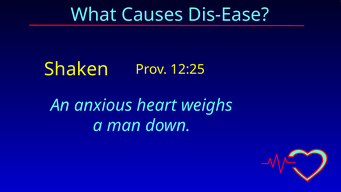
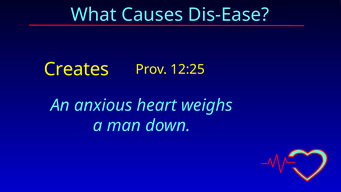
Shaken: Shaken -> Creates
